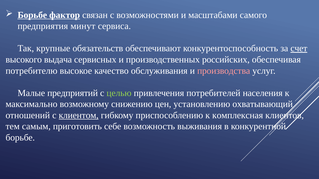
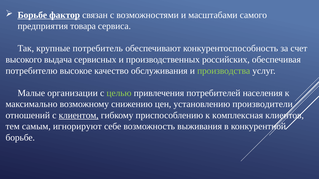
минут: минут -> товара
обязательств: обязательств -> потребитель
счет underline: present -> none
производства colour: pink -> light green
предприятий: предприятий -> организации
охватывающий: охватывающий -> производители
приготовить: приготовить -> игнорируют
